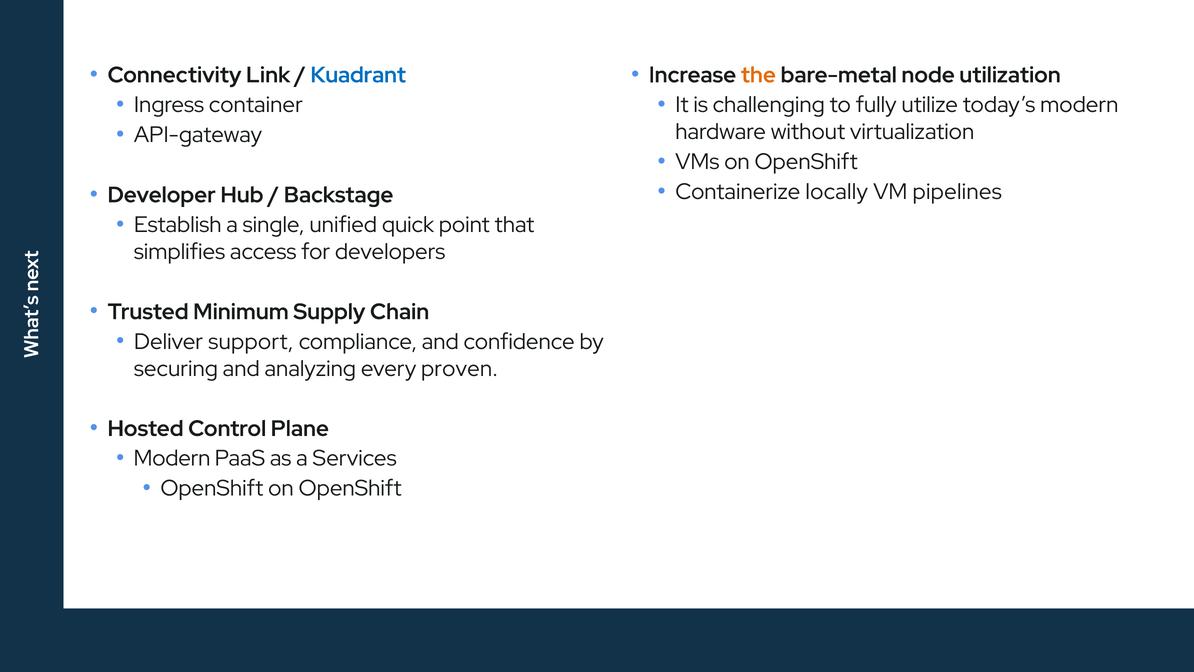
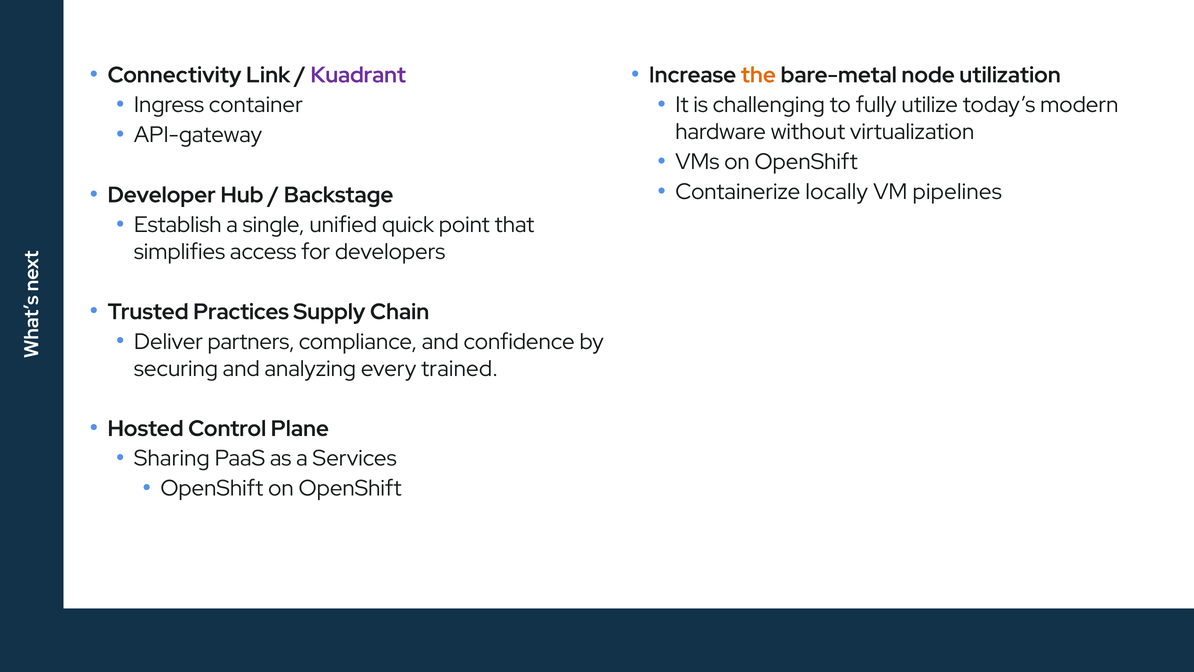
Kuadrant colour: blue -> purple
Minimum: Minimum -> Practices
support: support -> partners
proven: proven -> trained
Modern at (172, 458): Modern -> Sharing
